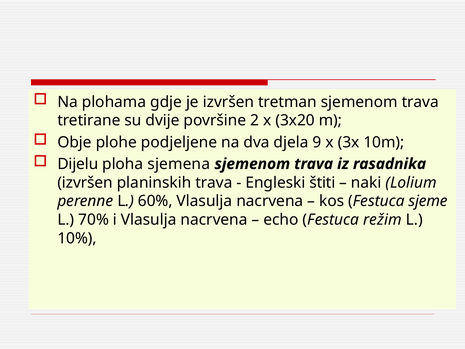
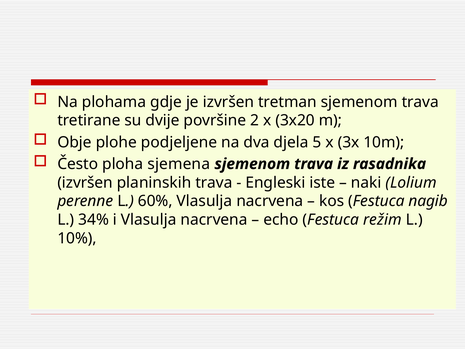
9: 9 -> 5
Dijelu: Dijelu -> Često
štiti: štiti -> iste
sjeme: sjeme -> nagib
70%: 70% -> 34%
